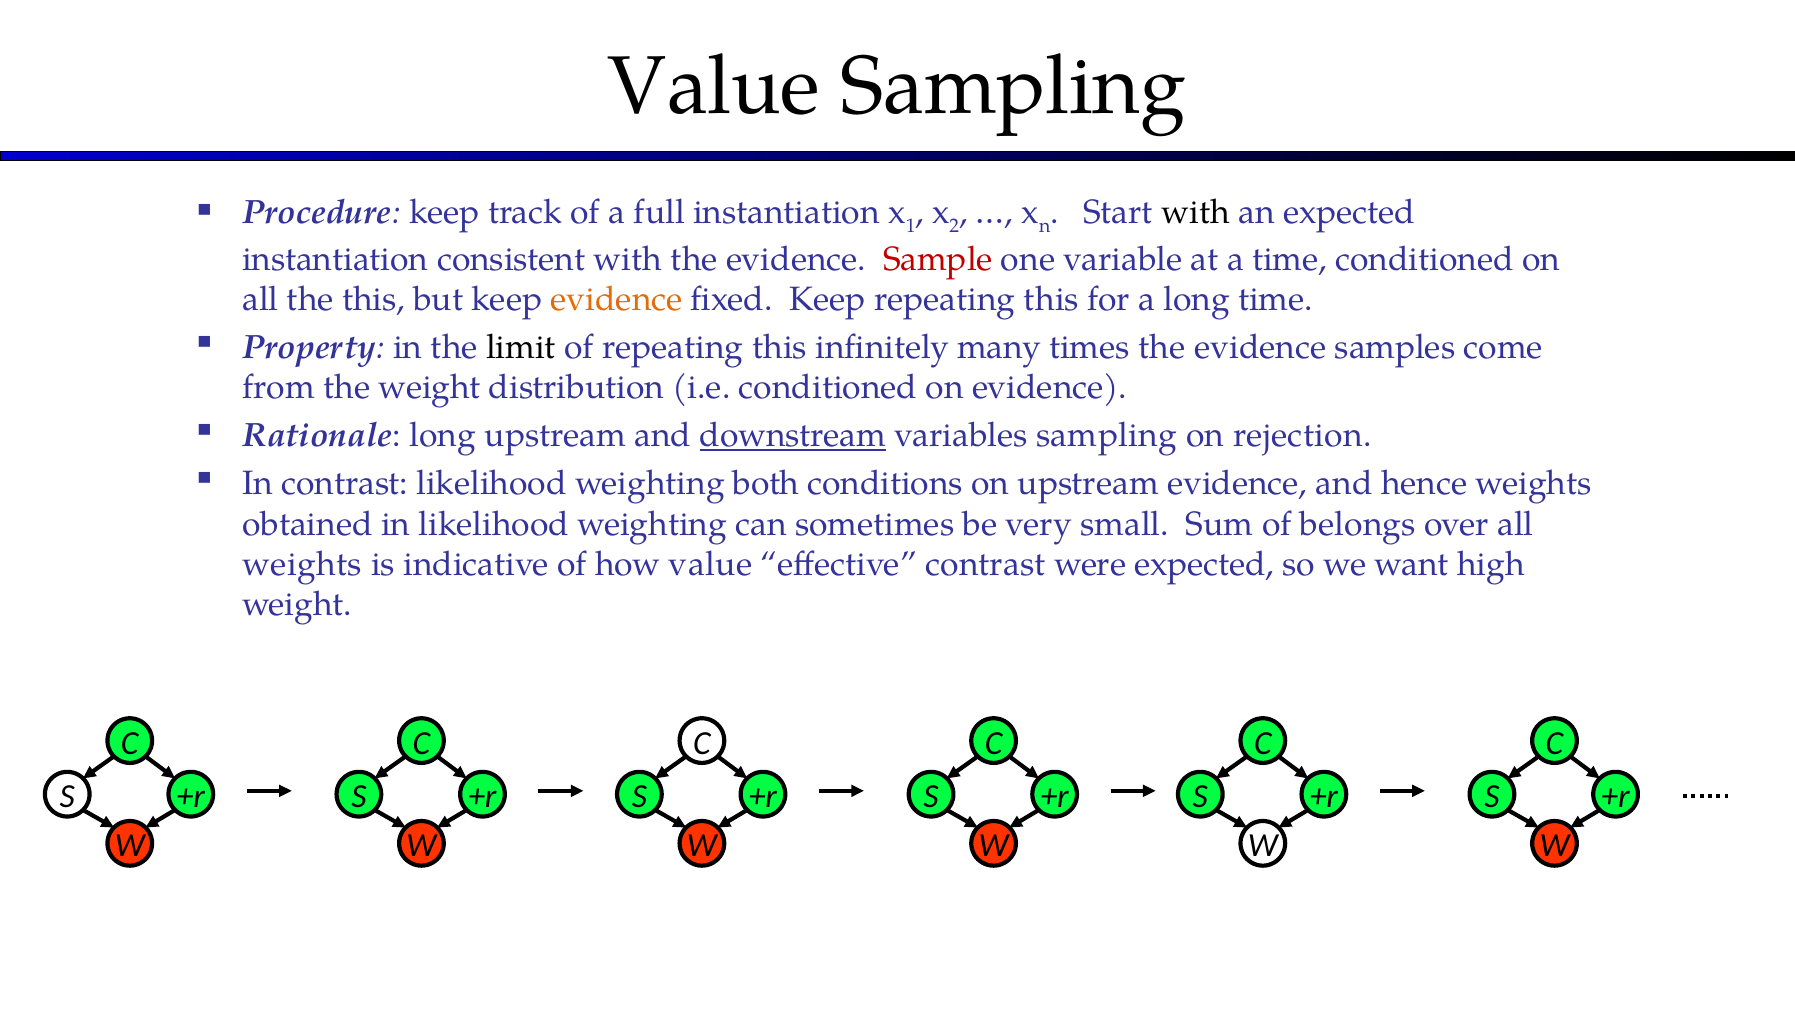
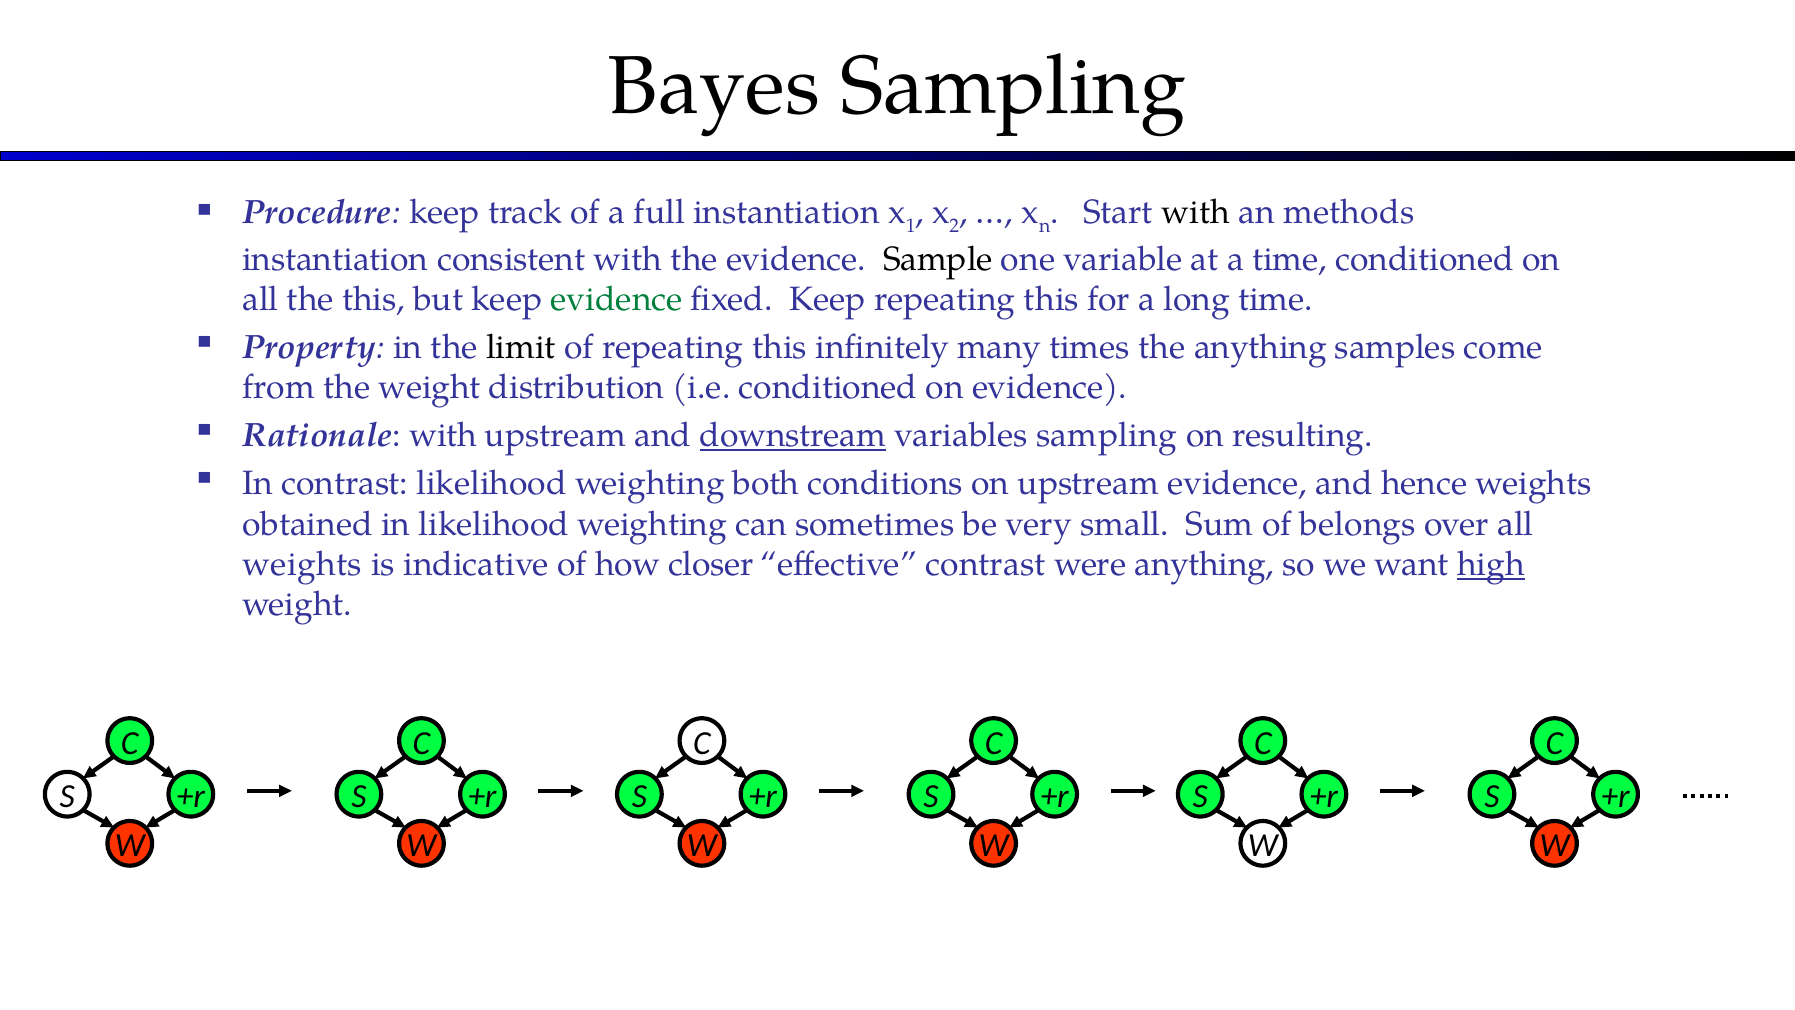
Value at (714, 86): Value -> Bayes
an expected: expected -> methods
Sample colour: red -> black
evidence at (617, 299) colour: orange -> green
times the evidence: evidence -> anything
Rationale long: long -> with
rejection: rejection -> resulting
how value: value -> closer
were expected: expected -> anything
high underline: none -> present
